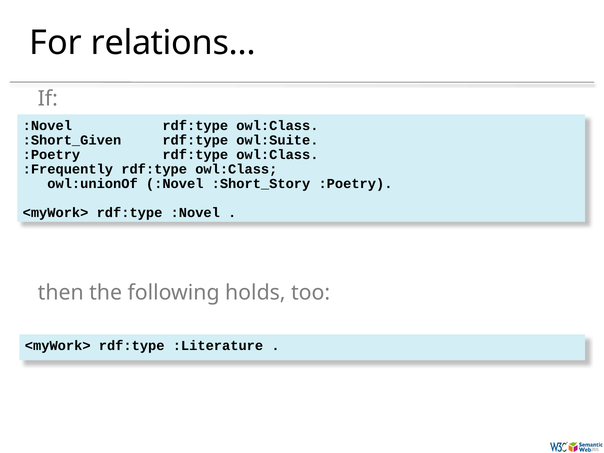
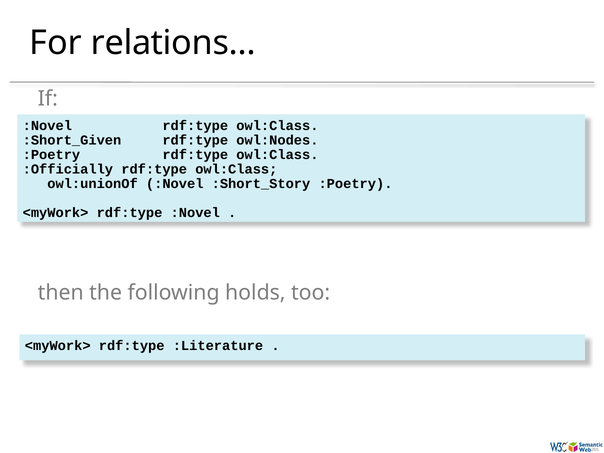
owl:Suite: owl:Suite -> owl:Nodes
:Frequently: :Frequently -> :Officially
